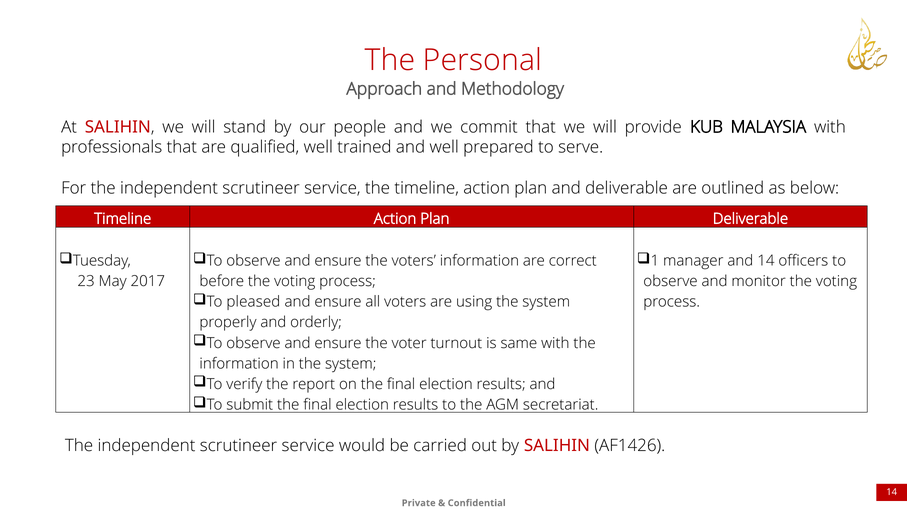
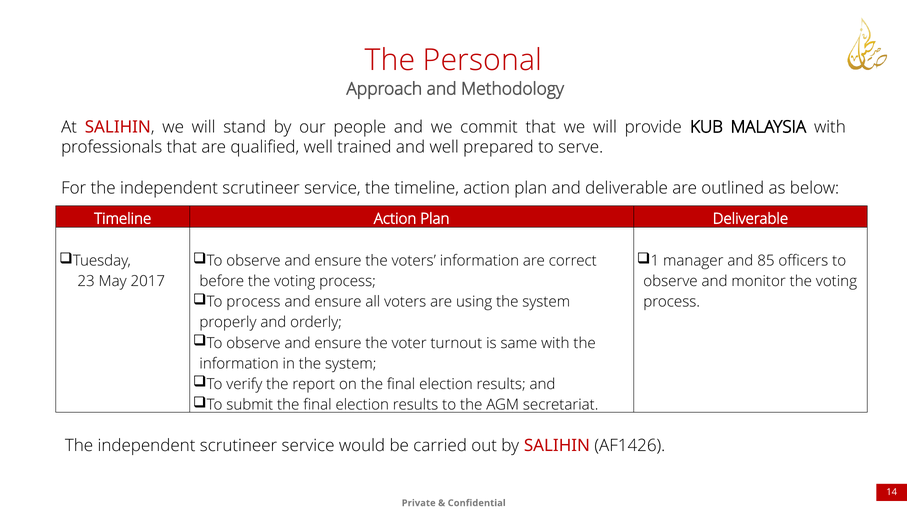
and 14: 14 -> 85
To pleased: pleased -> process
